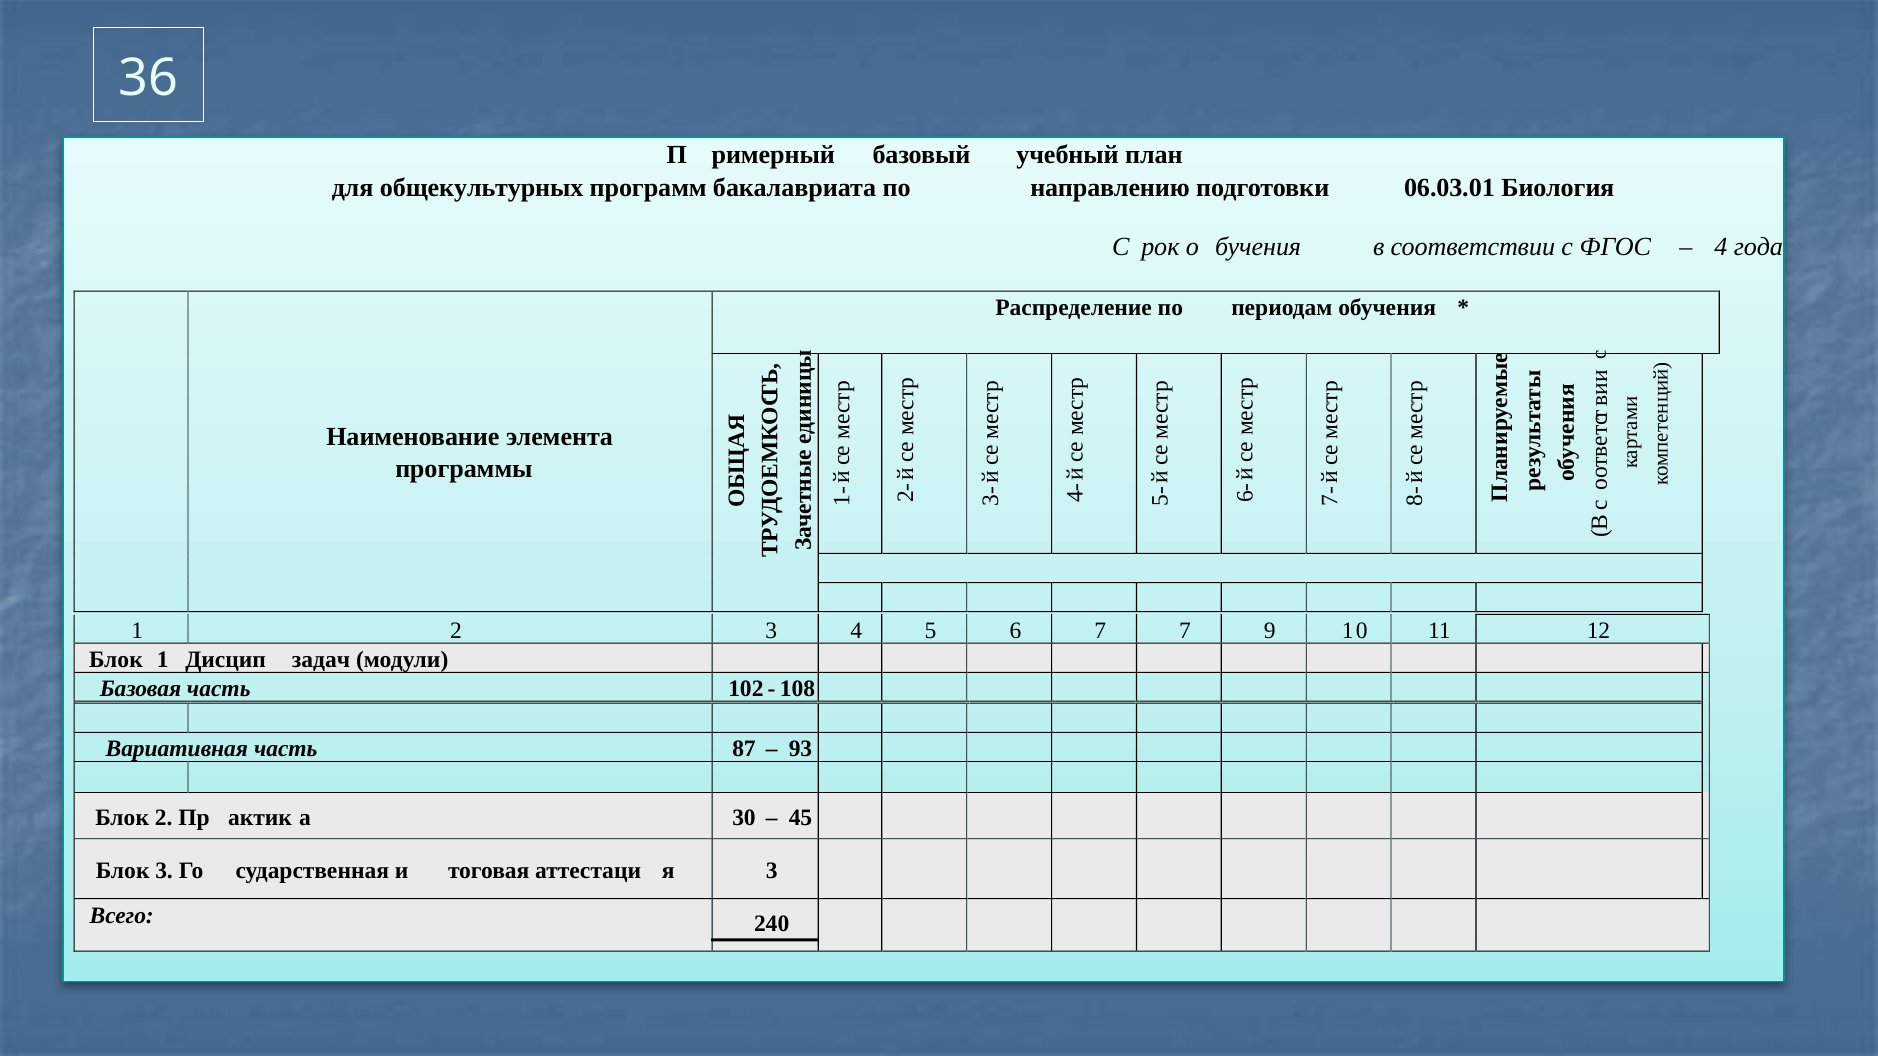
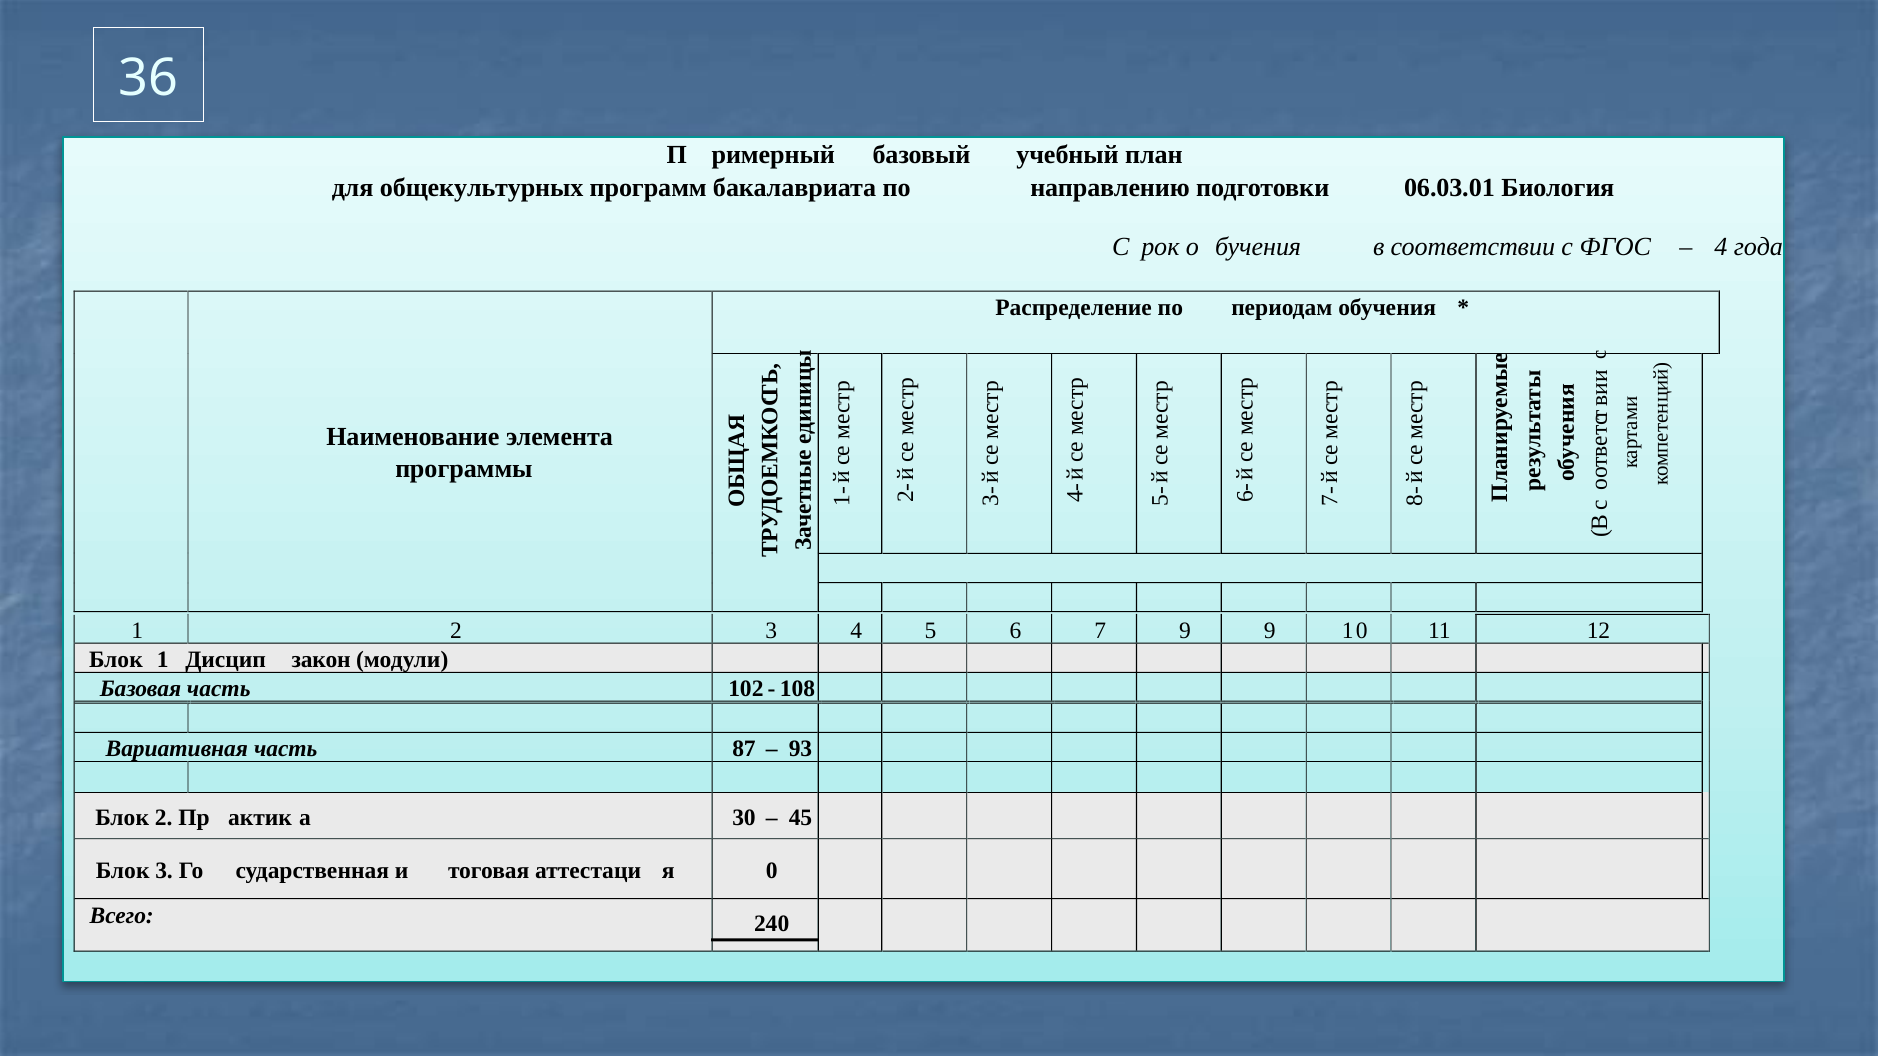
7 7: 7 -> 9
задач: задач -> закон
я 3: 3 -> 0
